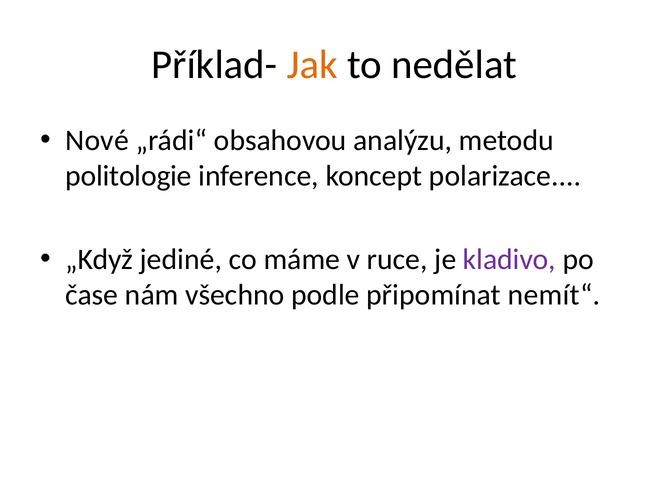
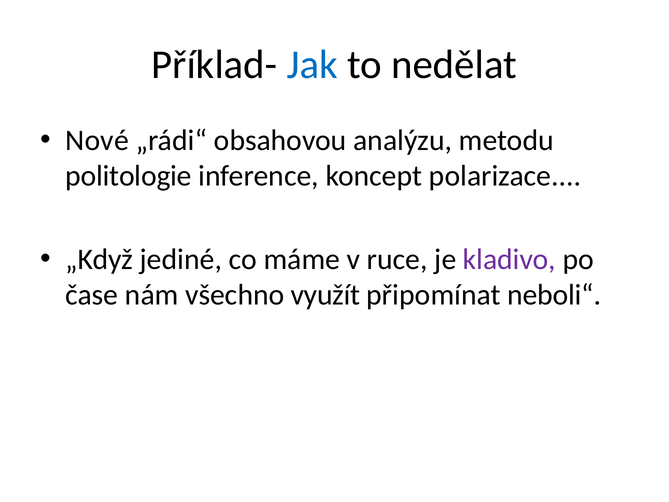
Jak colour: orange -> blue
podle: podle -> využít
nemít“: nemít“ -> neboli“
